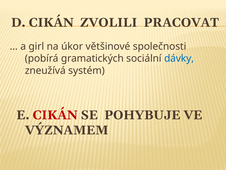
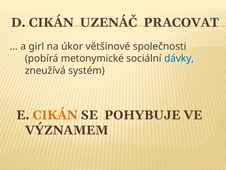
ZVOLILI: ZVOLILI -> UZENÁČ
gramatických: gramatických -> metonymické
CIKÁN at (55, 115) colour: red -> orange
